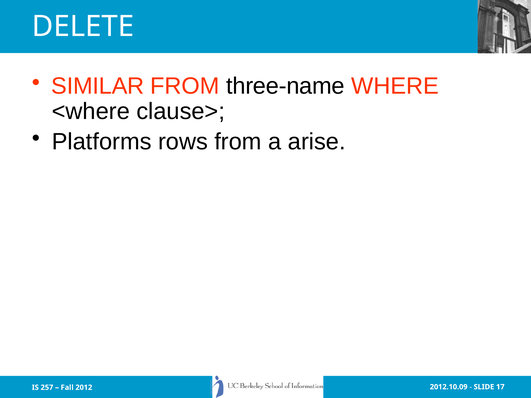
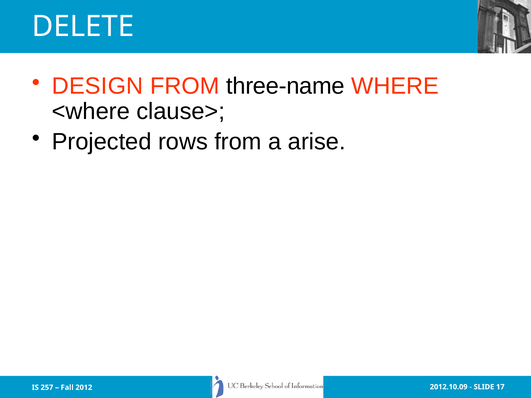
SIMILAR: SIMILAR -> DESIGN
Platforms: Platforms -> Projected
